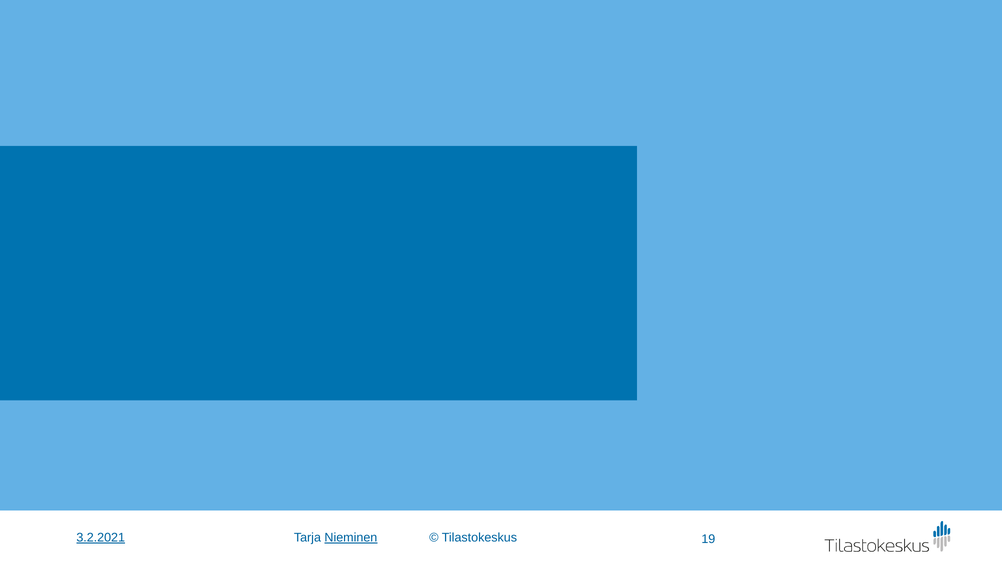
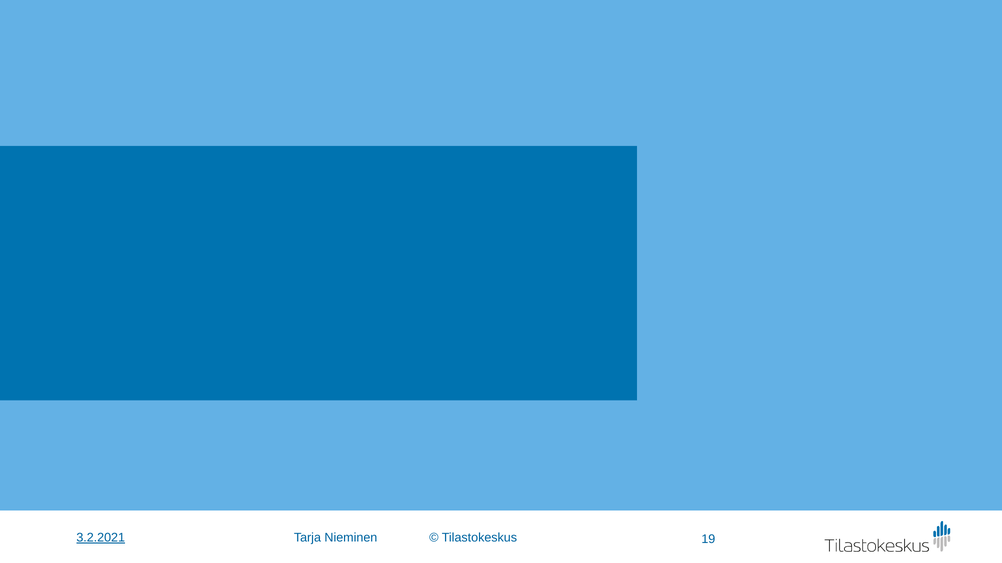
Nieminen underline: present -> none
